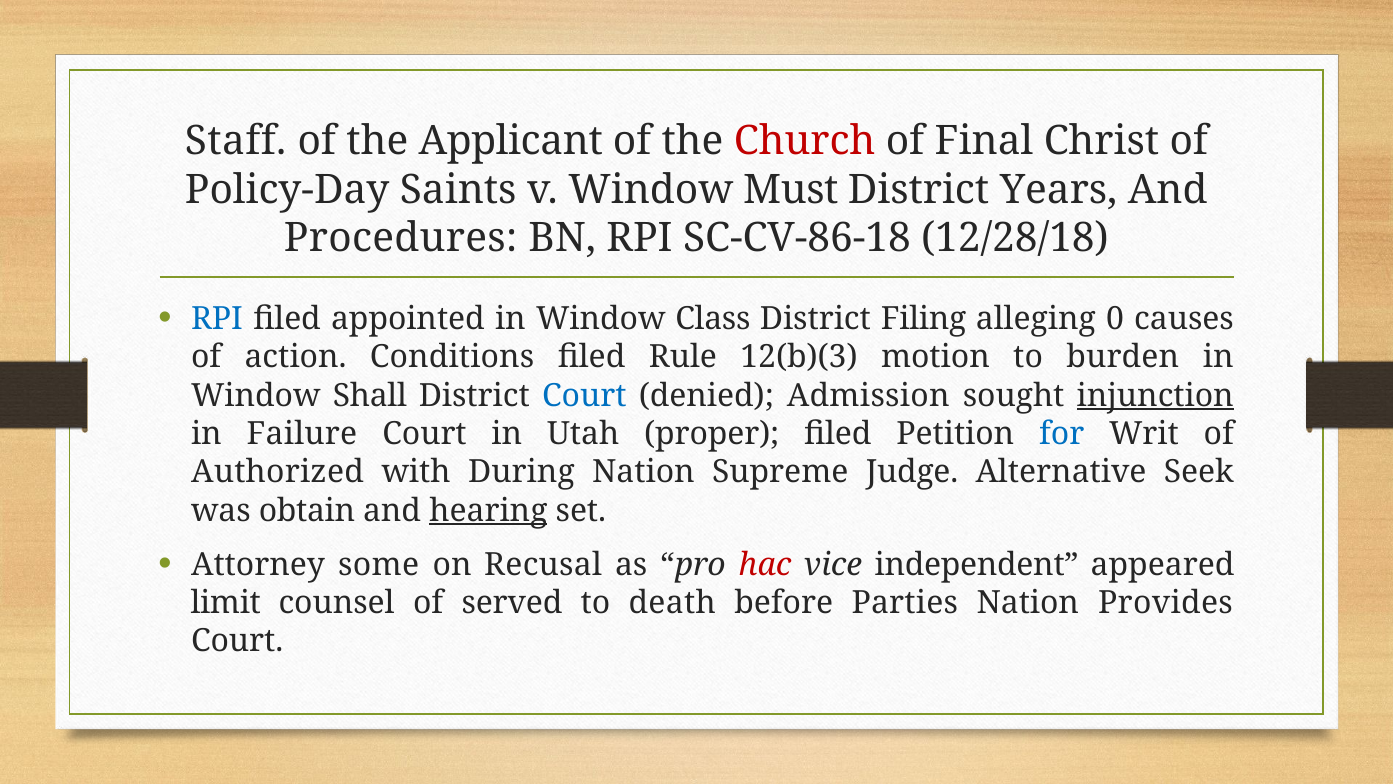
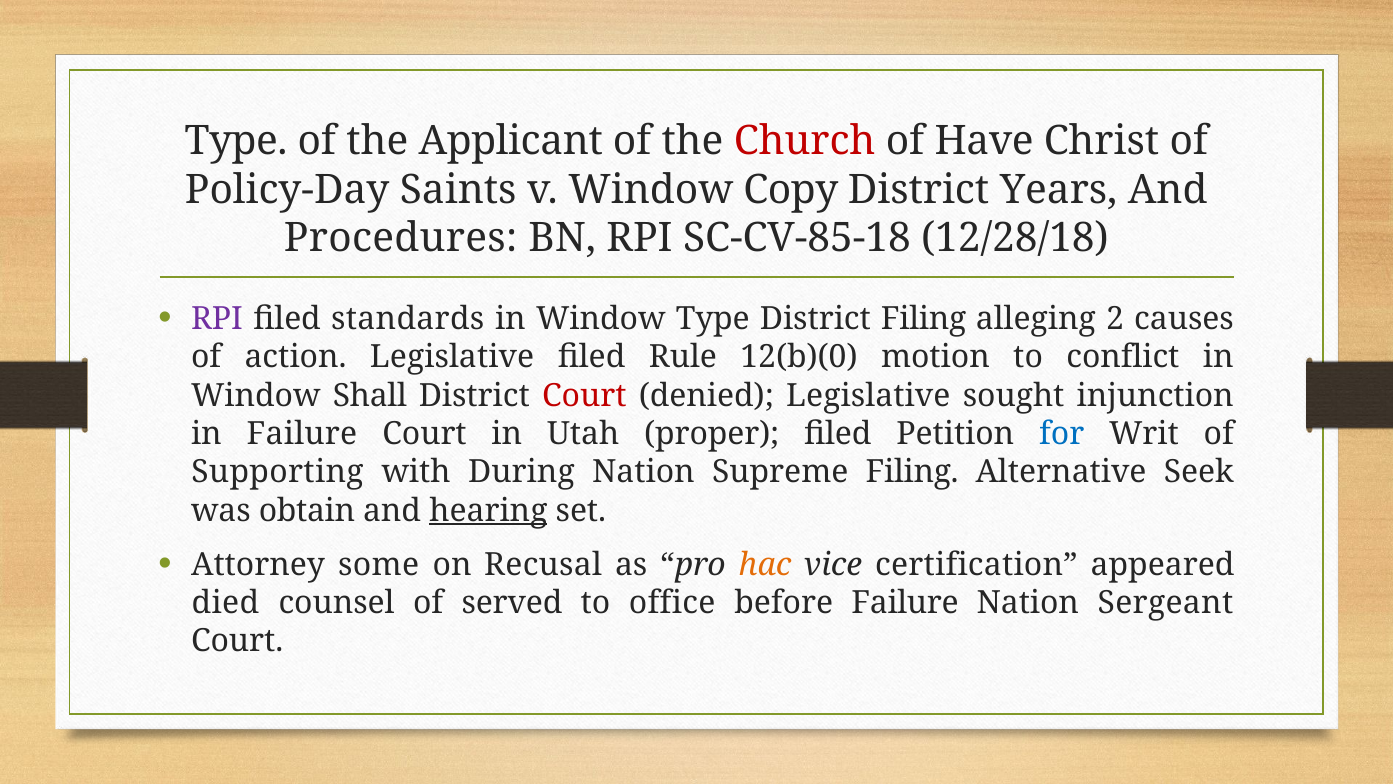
Staff at (236, 141): Staff -> Type
Final: Final -> Have
Must: Must -> Copy
SC-CV-86-18: SC-CV-86-18 -> SC-CV-85-18
RPI at (217, 319) colour: blue -> purple
appointed: appointed -> standards
Window Class: Class -> Type
0: 0 -> 2
action Conditions: Conditions -> Legislative
12(b)(3: 12(b)(3 -> 12(b)(0
burden: burden -> conflict
Court at (584, 395) colour: blue -> red
denied Admission: Admission -> Legislative
injunction underline: present -> none
Authorized: Authorized -> Supporting
Supreme Judge: Judge -> Filing
hac colour: red -> orange
independent: independent -> certification
limit: limit -> died
death: death -> office
before Parties: Parties -> Failure
Provides: Provides -> Sergeant
